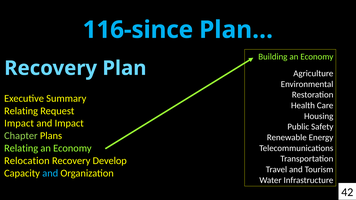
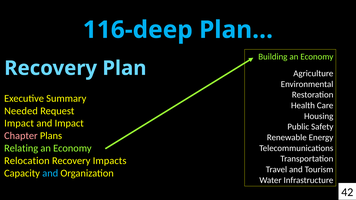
116-since: 116-since -> 116-deep
Relating at (21, 111): Relating -> Needed
Chapter colour: light green -> pink
Develop: Develop -> Impacts
